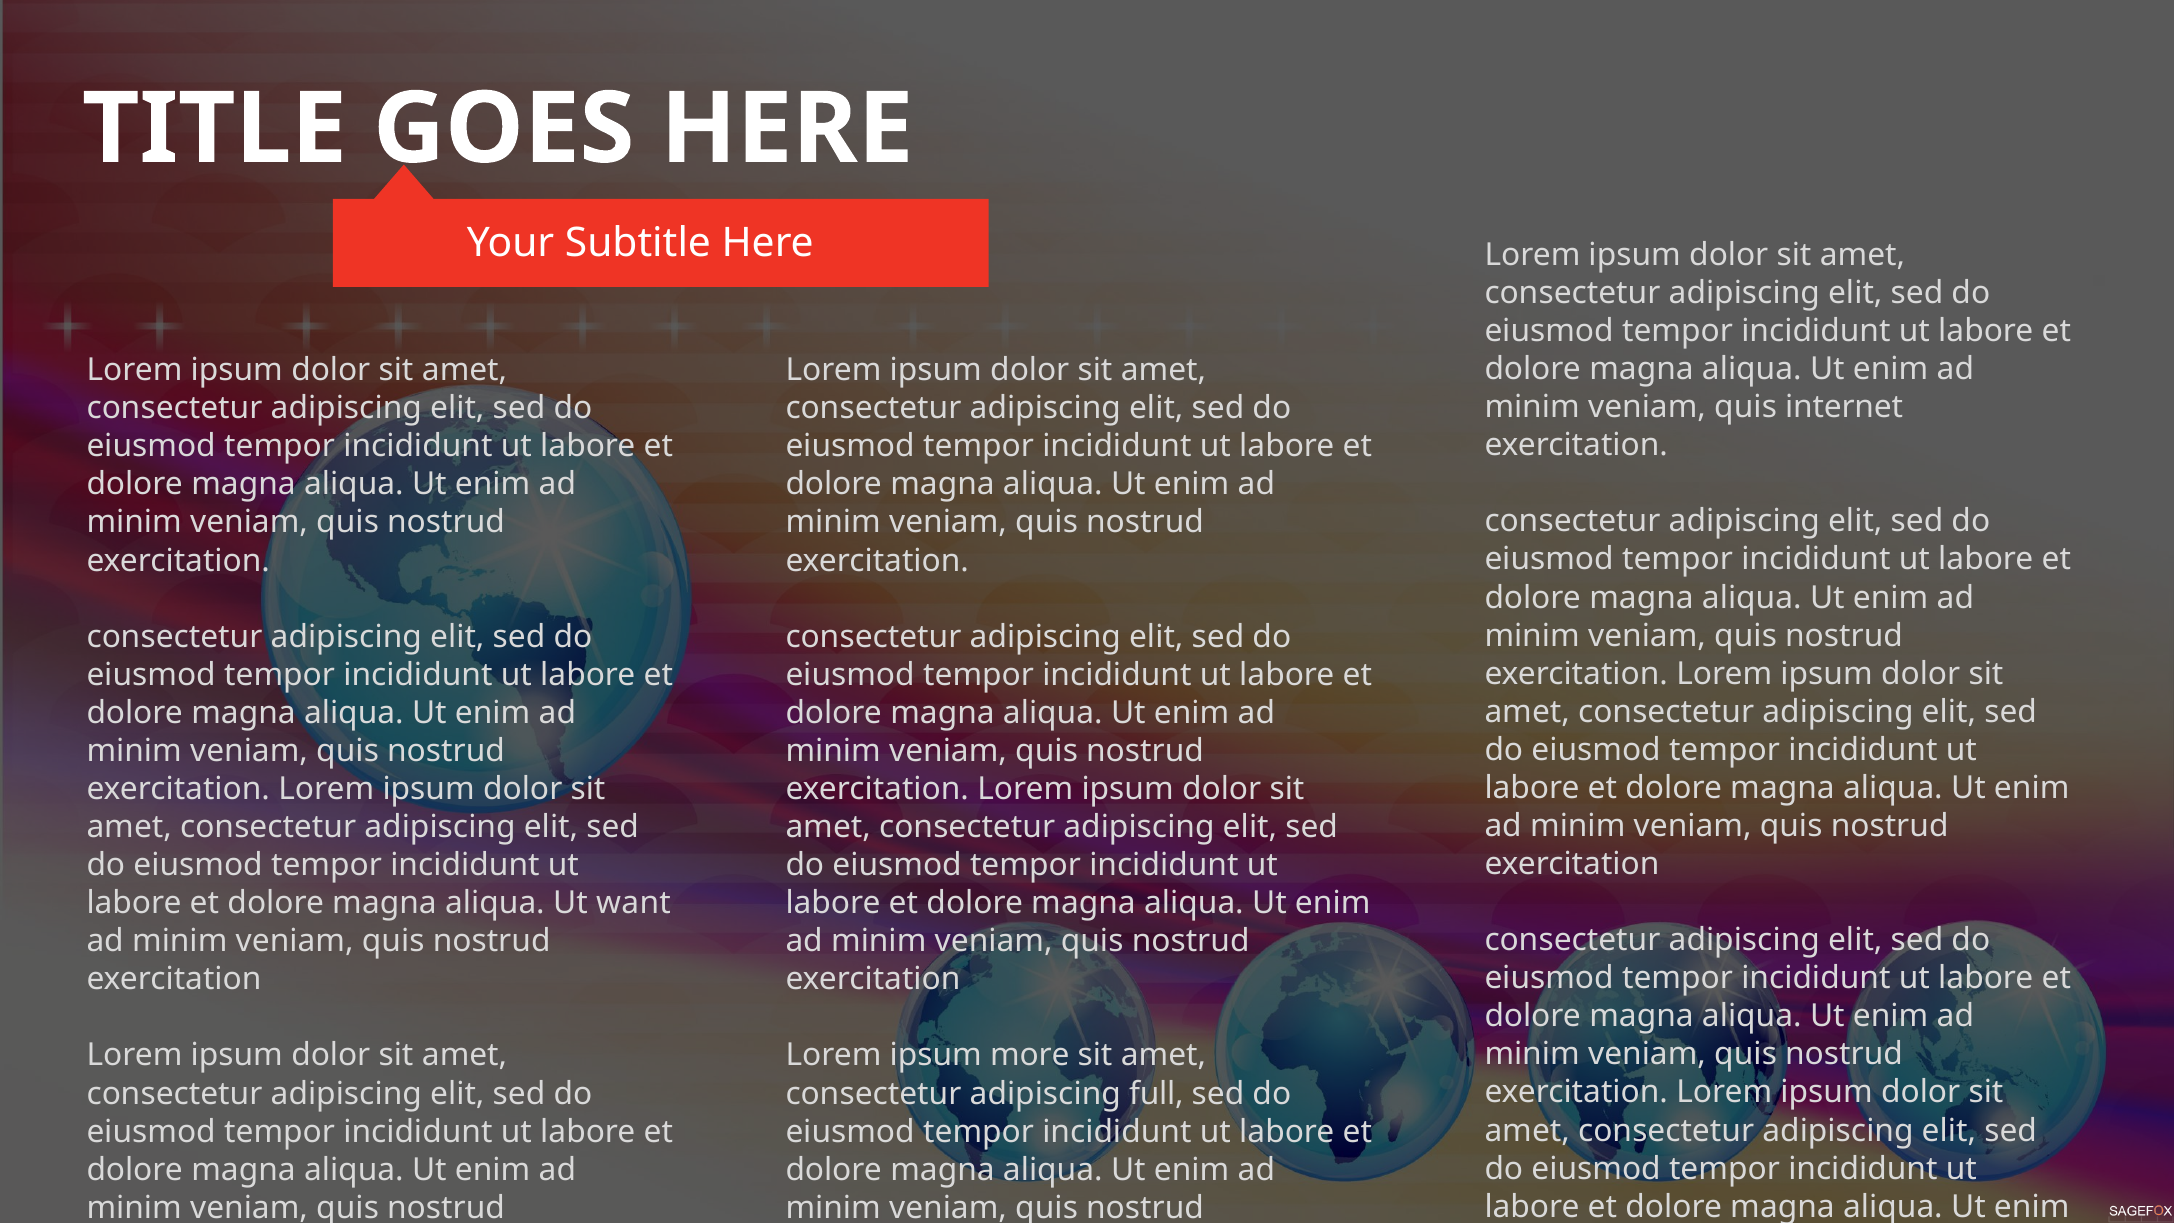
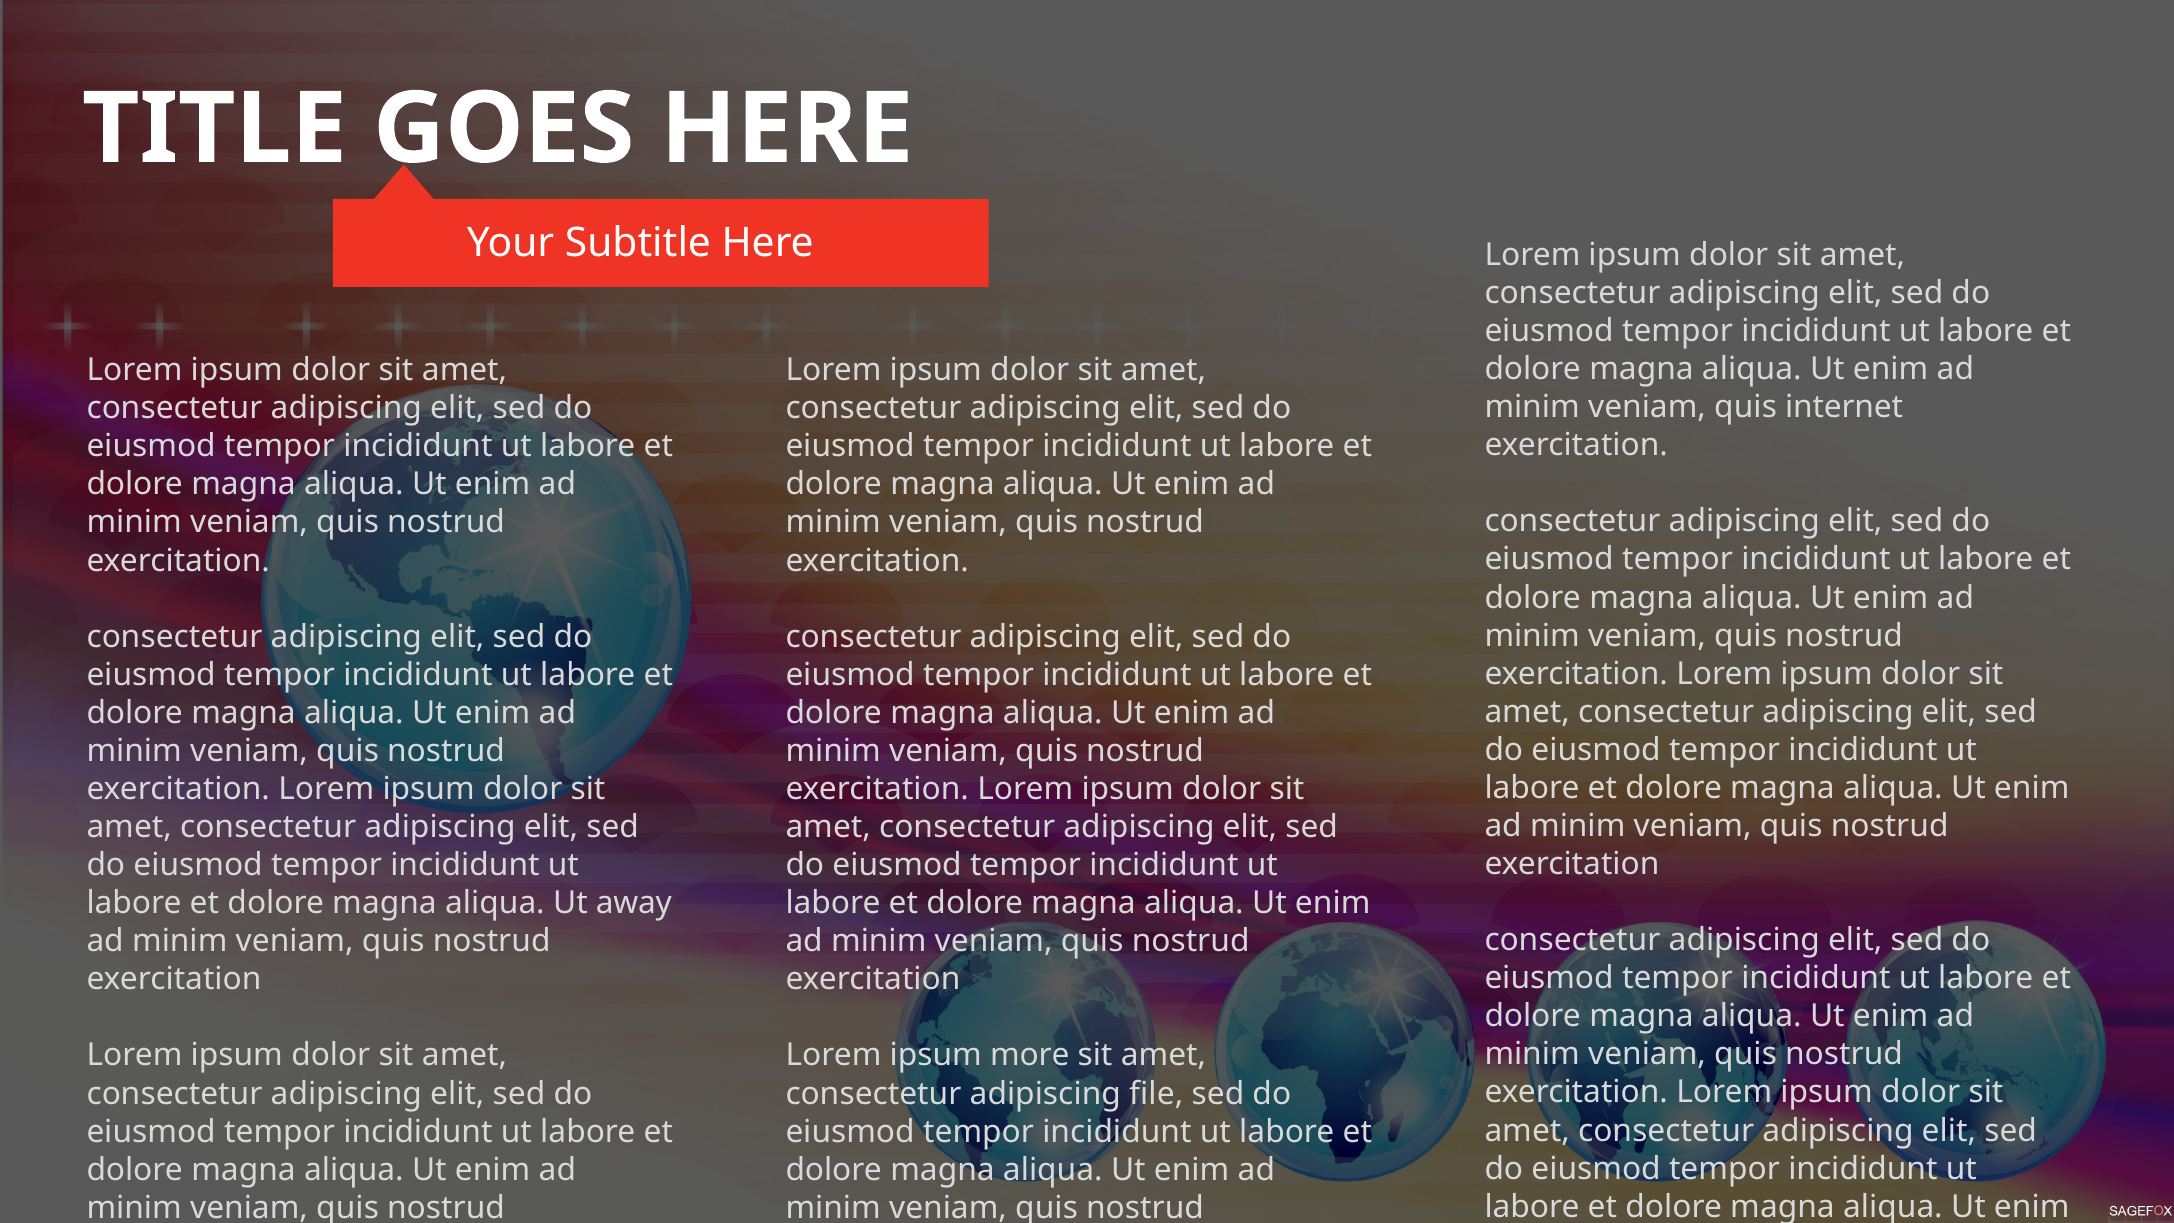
want: want -> away
full: full -> file
